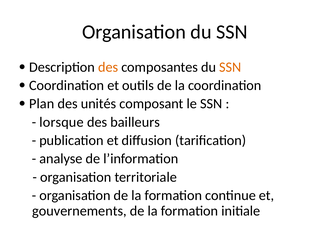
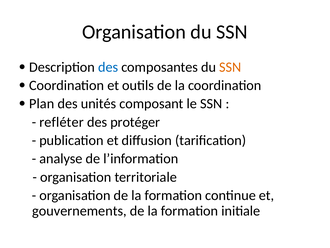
des at (108, 67) colour: orange -> blue
lorsque: lorsque -> refléter
bailleurs: bailleurs -> protéger
